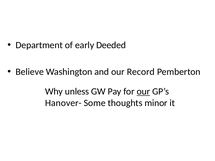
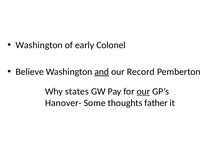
Department at (39, 45): Department -> Washington
Deeded: Deeded -> Colonel
and underline: none -> present
unless: unless -> states
minor: minor -> father
